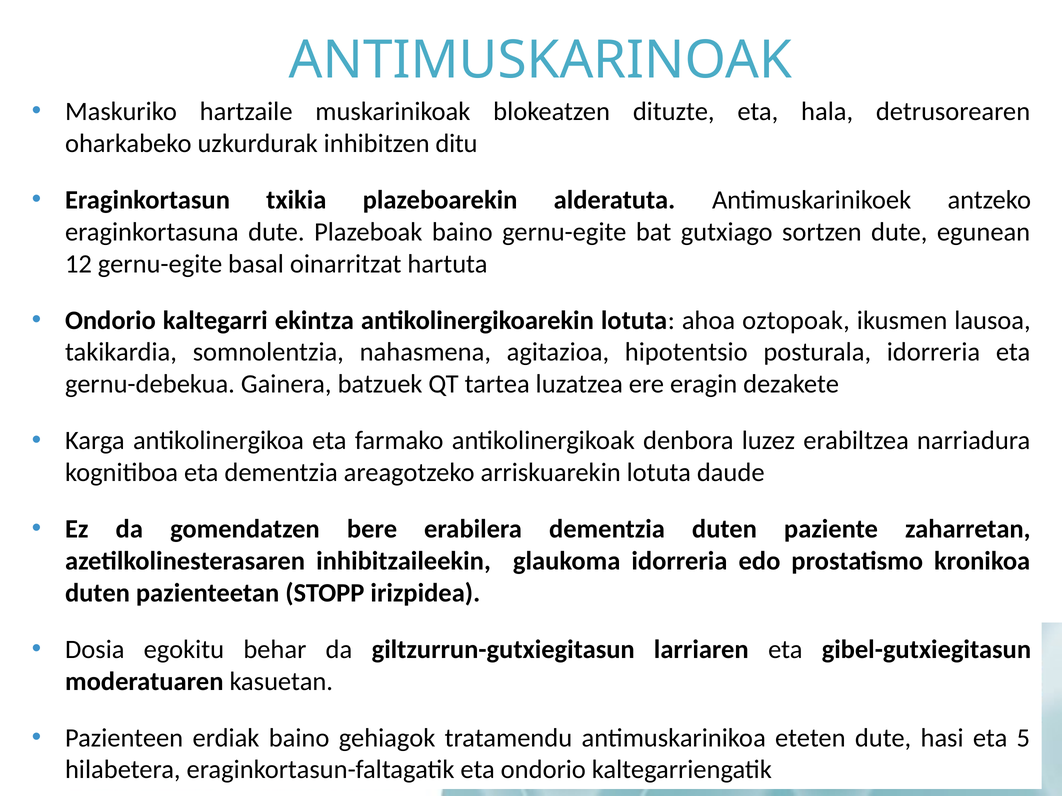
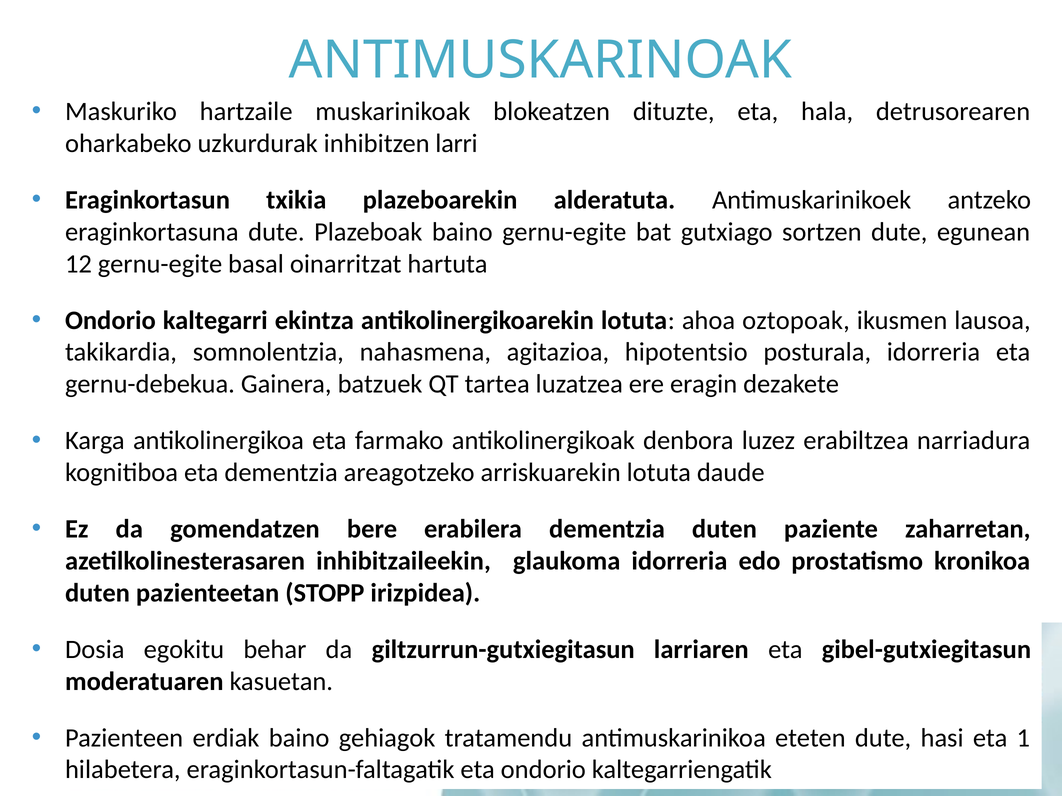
ditu: ditu -> larri
5: 5 -> 1
